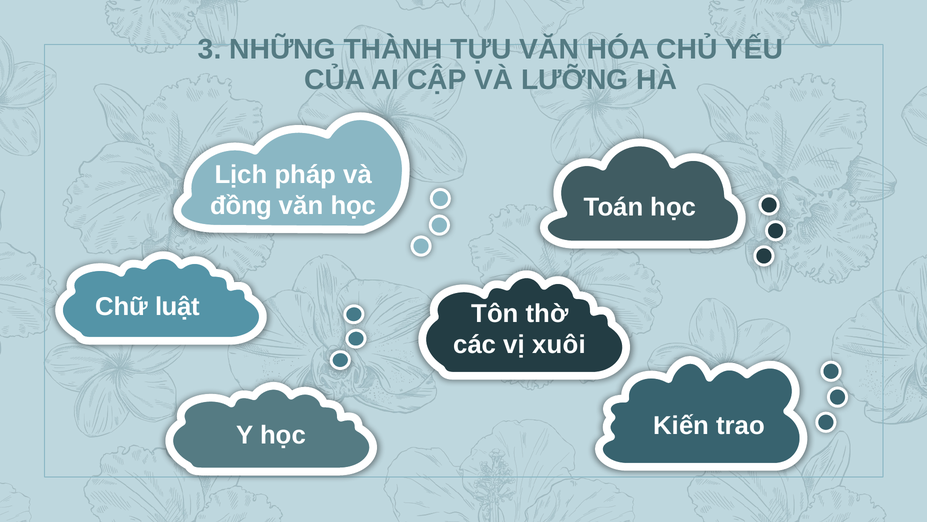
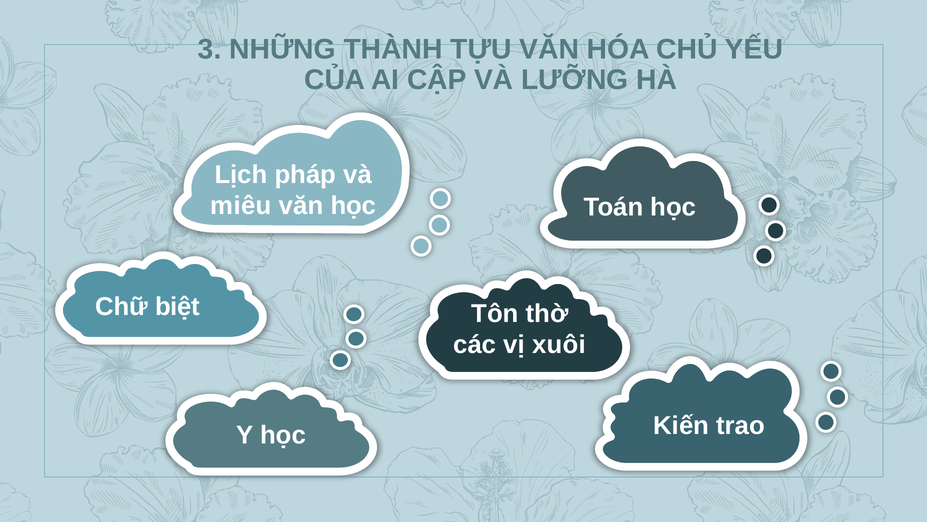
đồng: đồng -> miêu
luật: luật -> biệt
